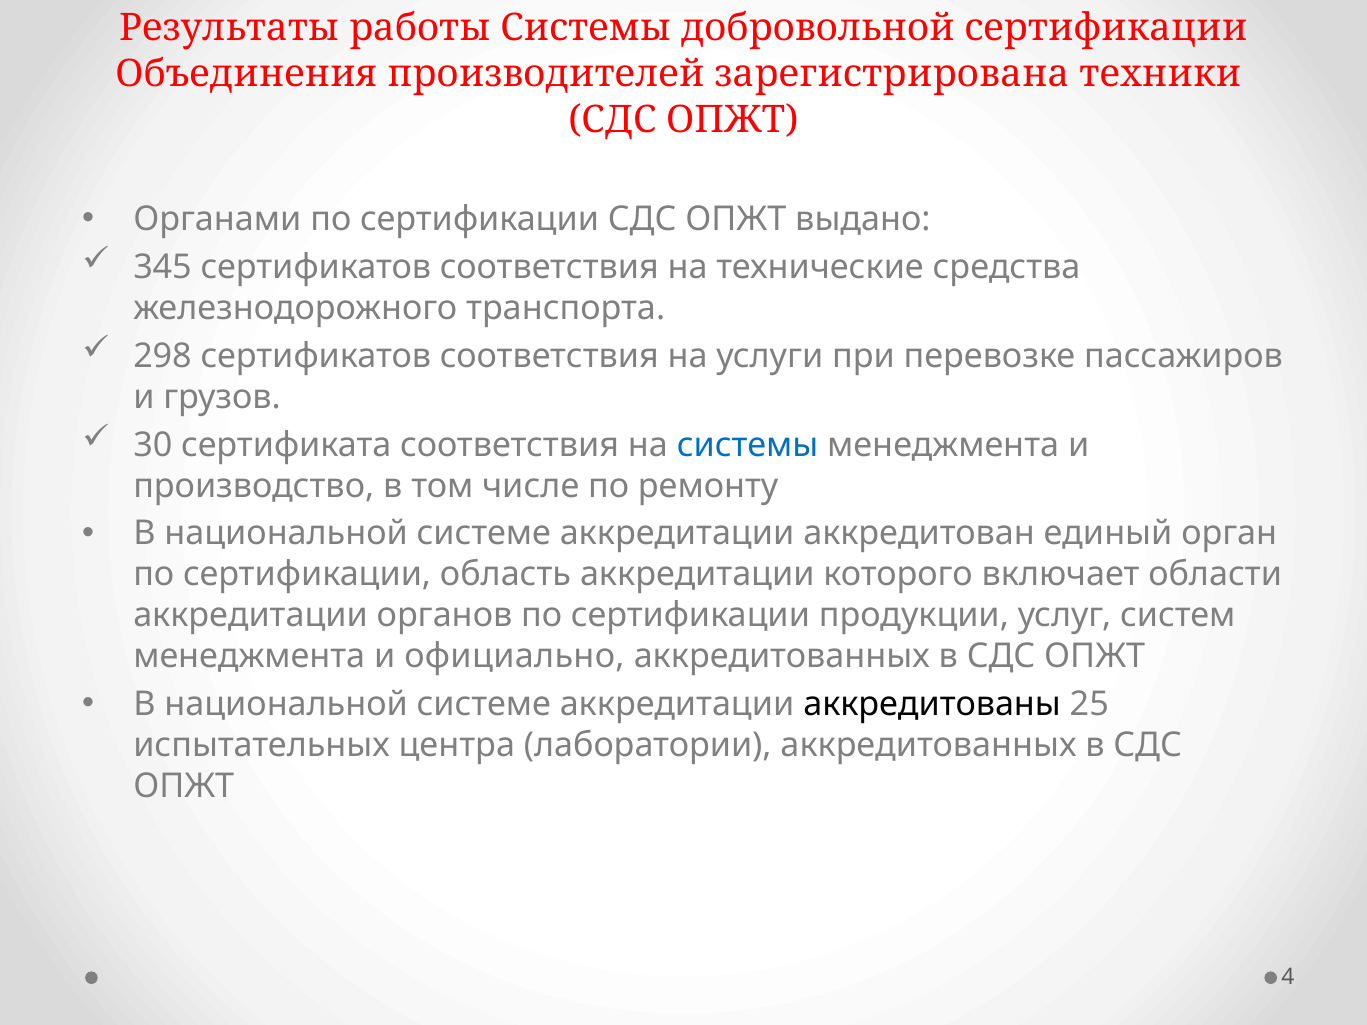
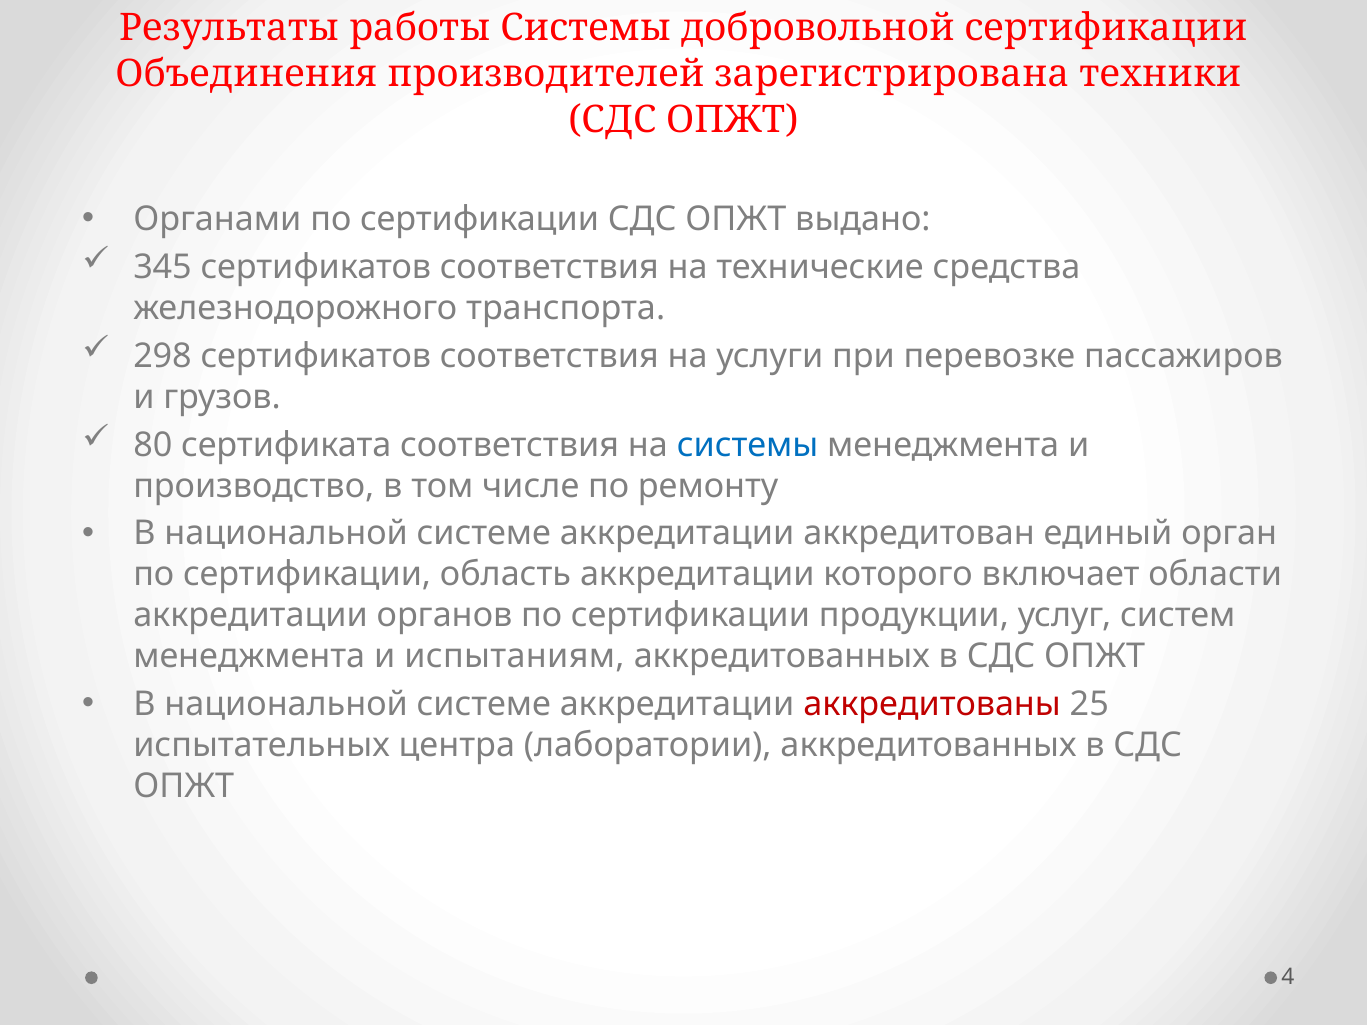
30: 30 -> 80
официально: официально -> испытаниям
аккредитованы colour: black -> red
